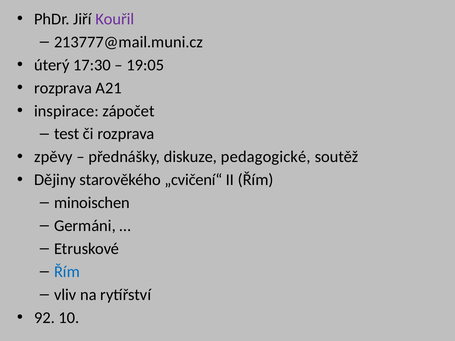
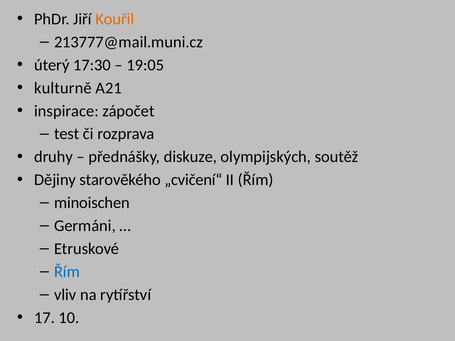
Kouřil colour: purple -> orange
rozprava at (63, 88): rozprava -> kulturně
zpěvy: zpěvy -> druhy
pedagogické: pedagogické -> olympijských
92: 92 -> 17
